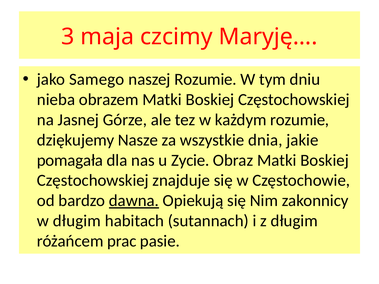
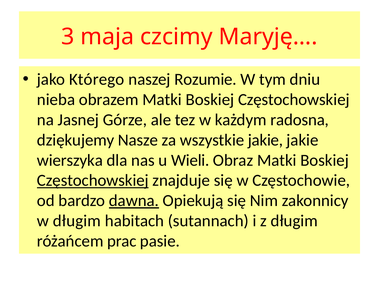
Samego: Samego -> Którego
każdym rozumie: rozumie -> radosna
wszystkie dnia: dnia -> jakie
pomagała: pomagała -> wierszyka
Zycie: Zycie -> Wieli
Częstochowskiej at (93, 181) underline: none -> present
